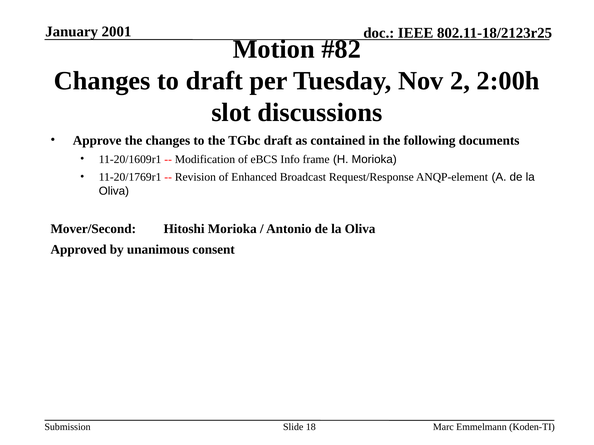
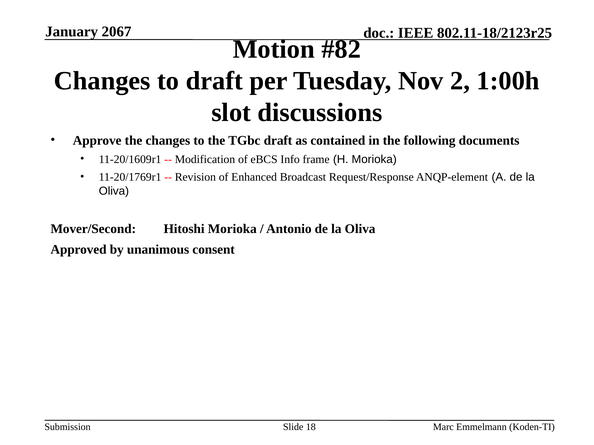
2001: 2001 -> 2067
2:00h: 2:00h -> 1:00h
